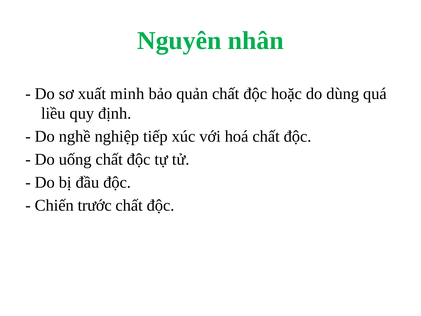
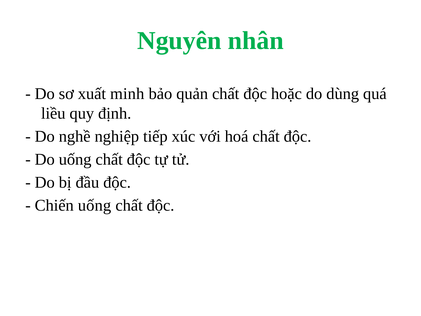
Chiến trước: trước -> uống
